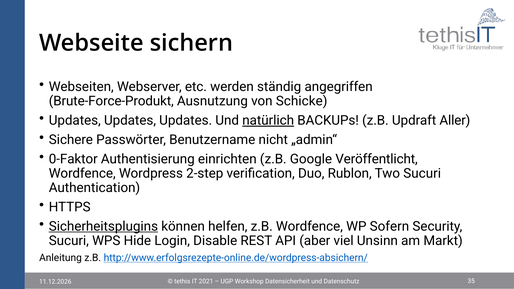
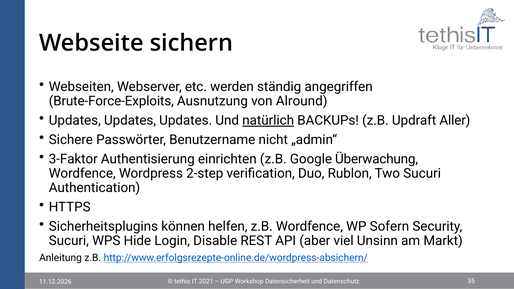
Brute-Force-Produkt: Brute-Force-Produkt -> Brute-Force-Exploits
Schicke: Schicke -> Alround
0-Faktor: 0-Faktor -> 3-Faktor
Veröffentlicht: Veröffentlicht -> Überwachung
Sicherheitsplugins underline: present -> none
